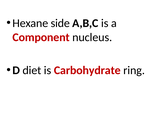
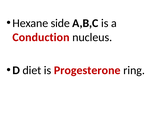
Component: Component -> Conduction
Carbohydrate: Carbohydrate -> Progesterone
